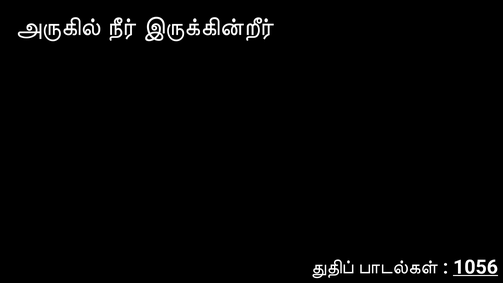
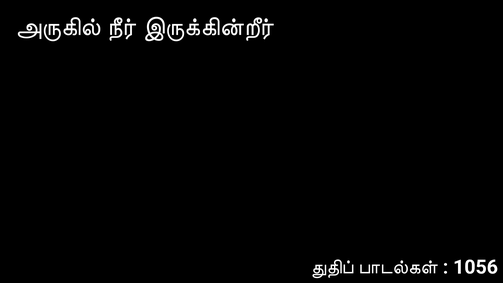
1056 underline: present -> none
